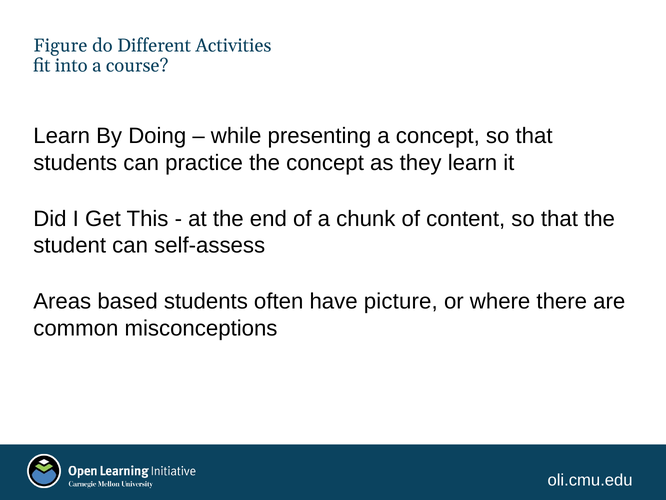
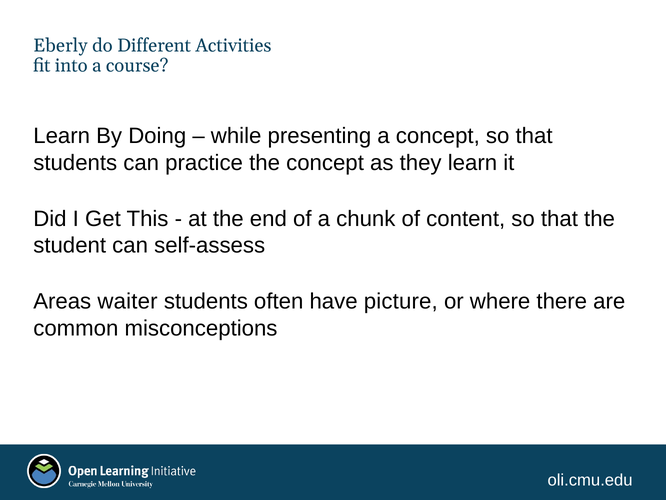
Figure: Figure -> Eberly
based: based -> waiter
